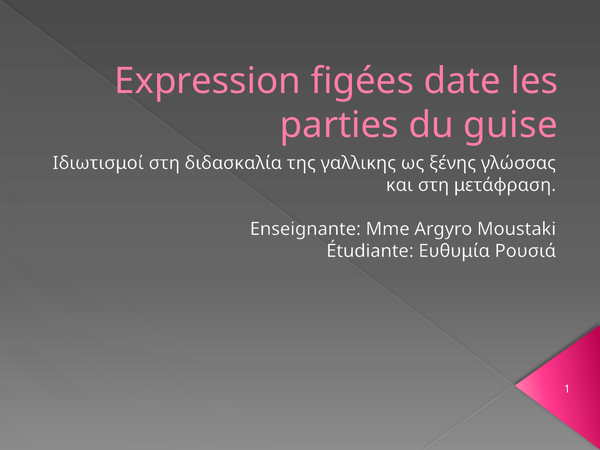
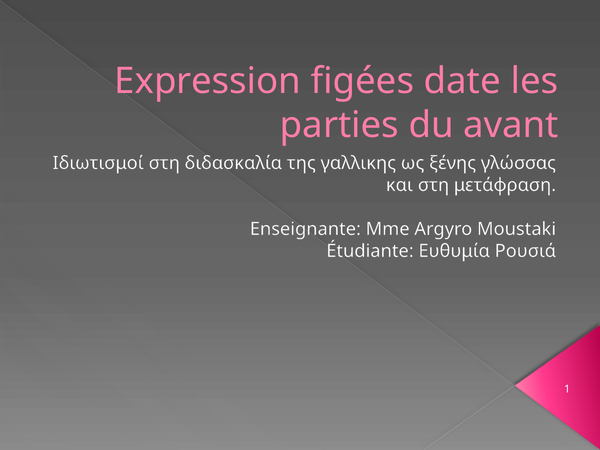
guise: guise -> avant
